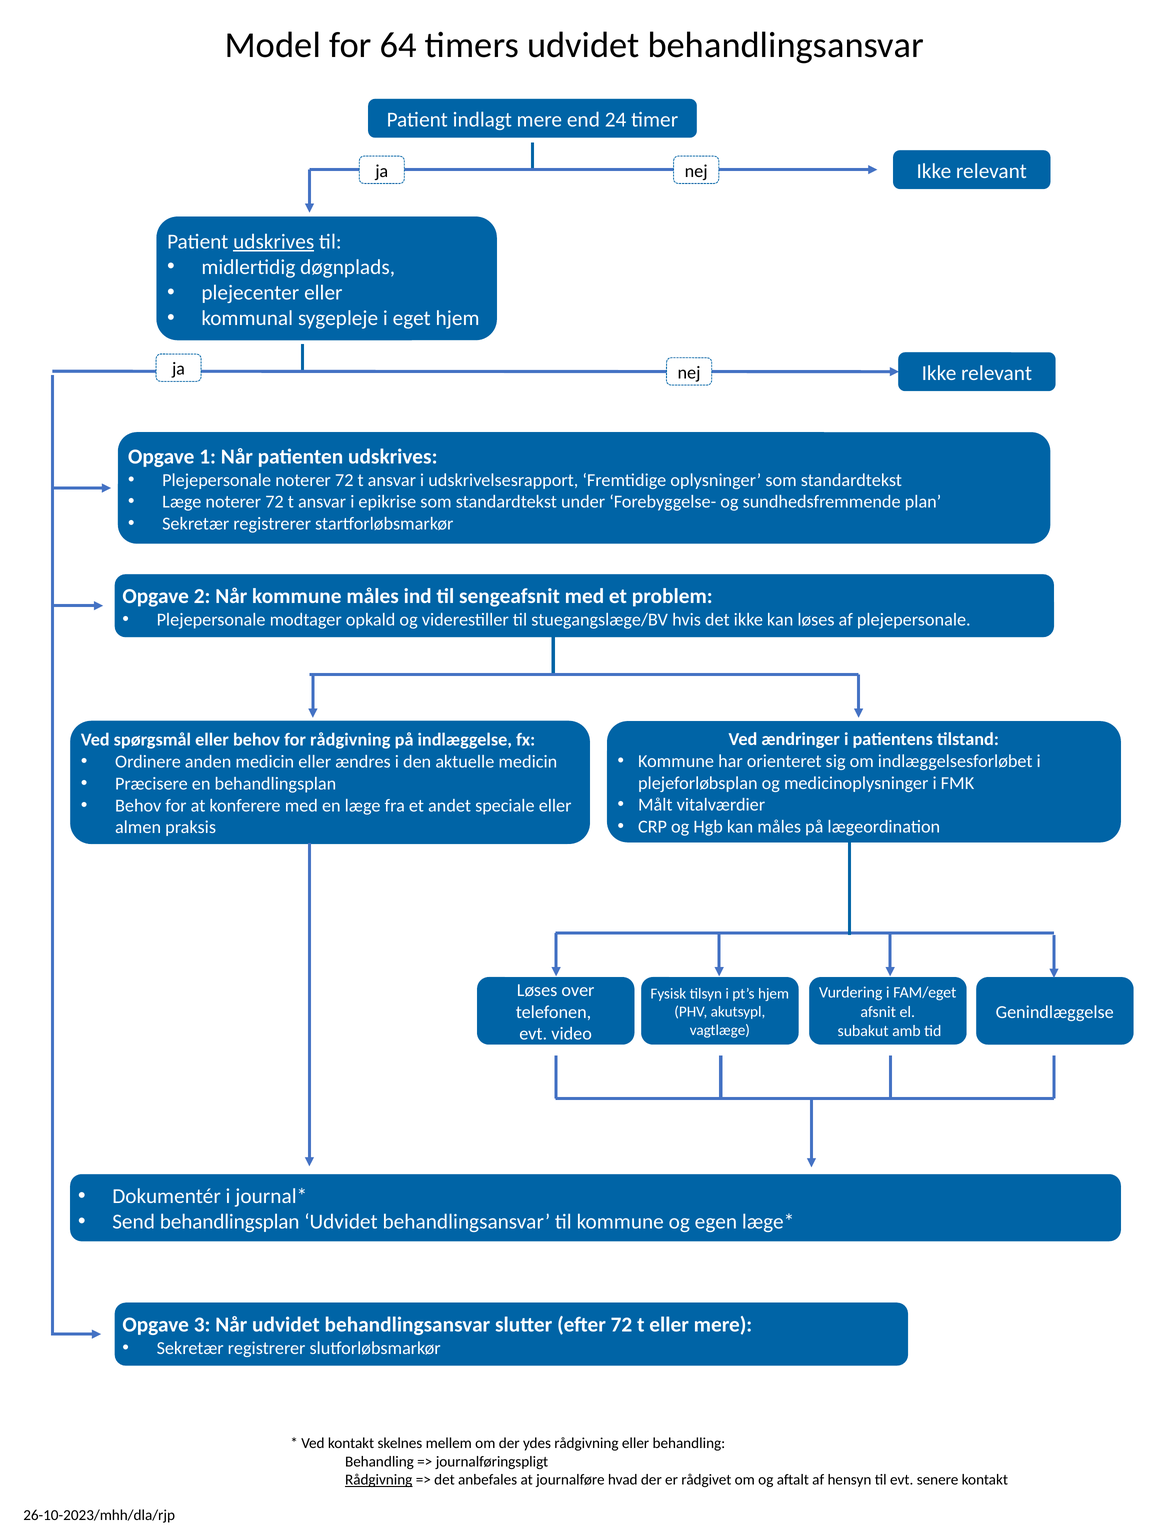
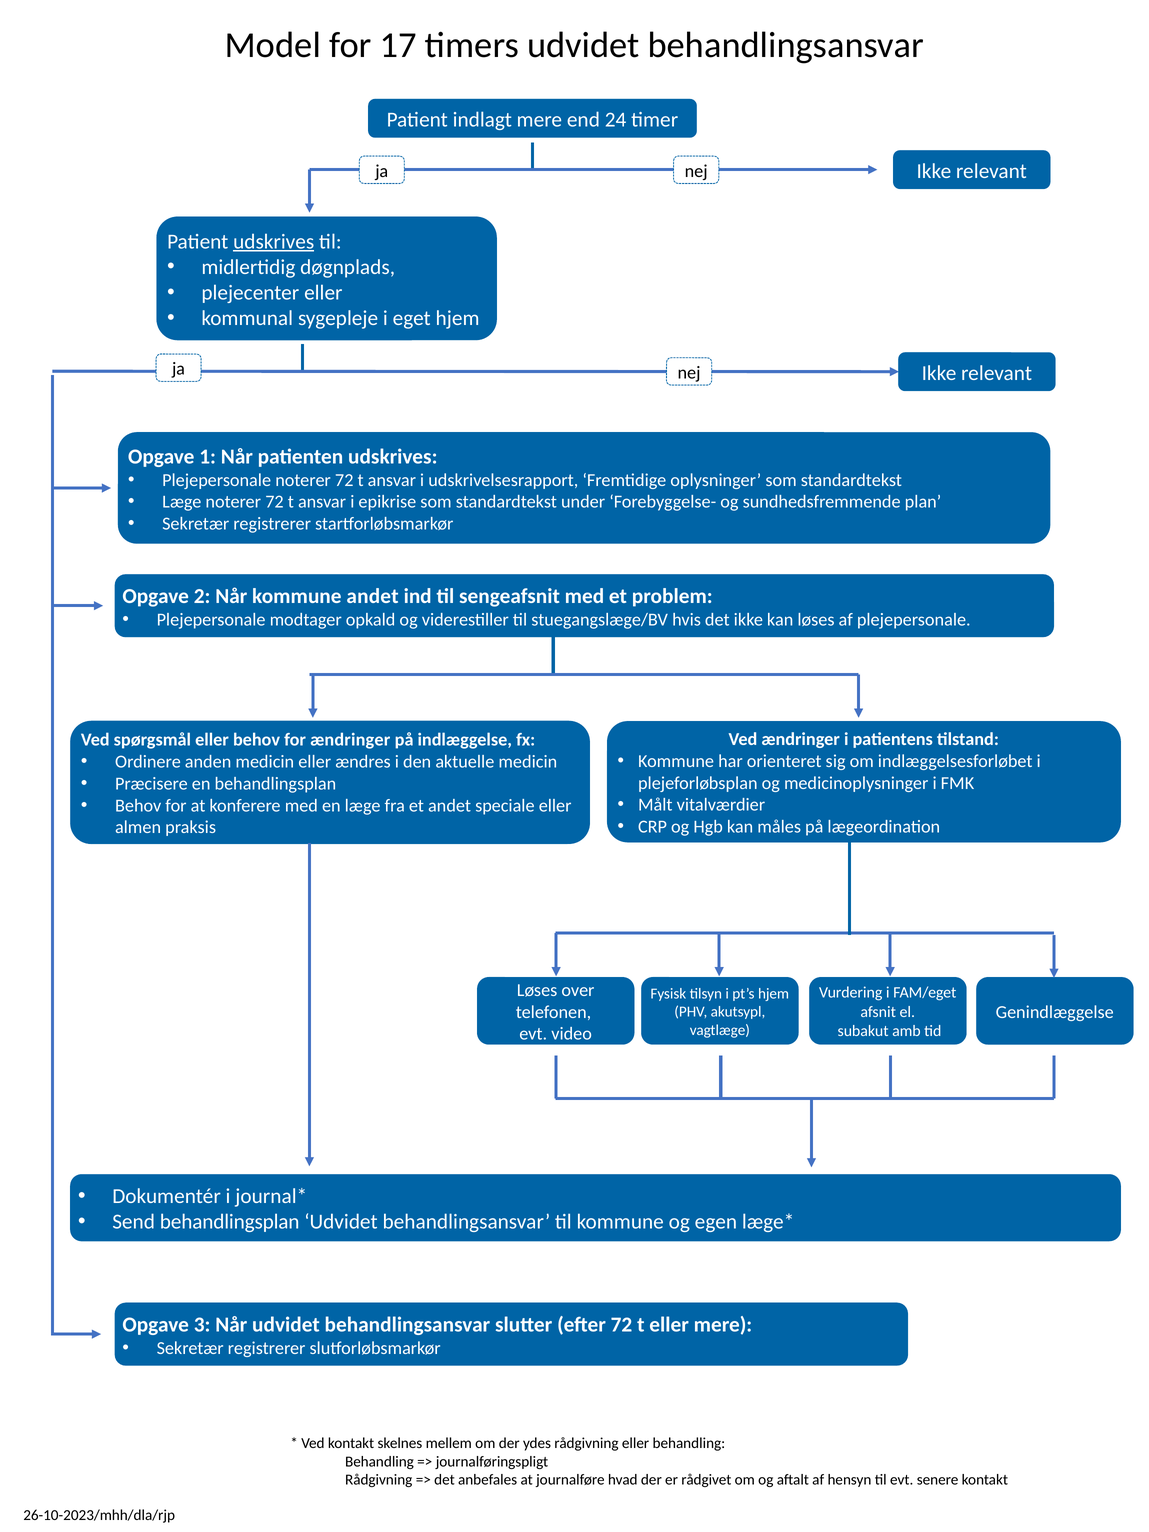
64: 64 -> 17
kommune måles: måles -> andet
for rådgivning: rådgivning -> ændringer
Rådgivning at (379, 1480) underline: present -> none
